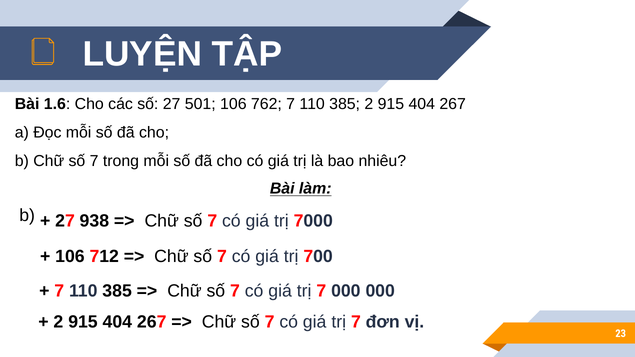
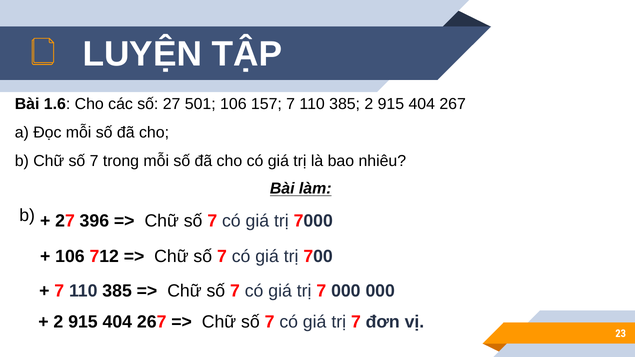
762: 762 -> 157
938: 938 -> 396
